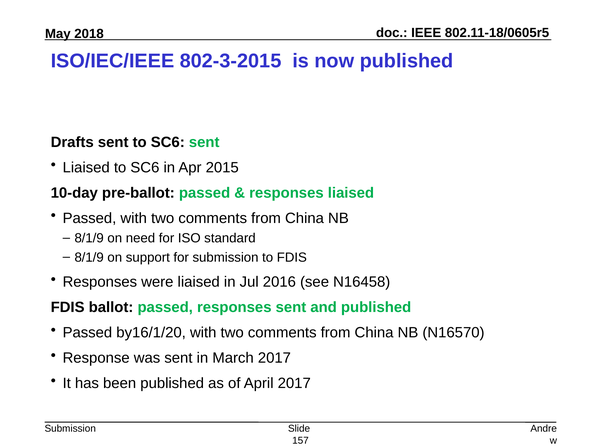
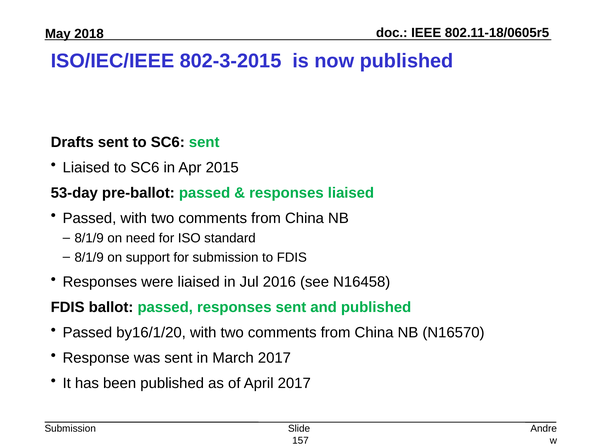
10-day: 10-day -> 53-day
